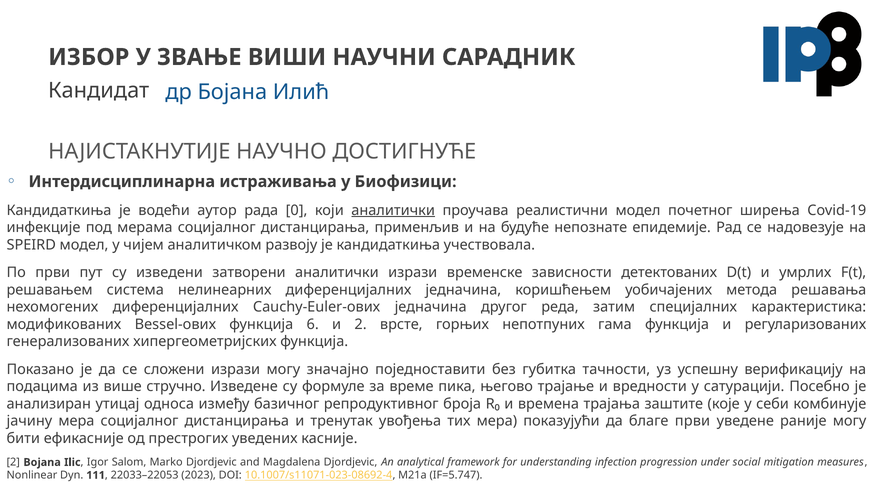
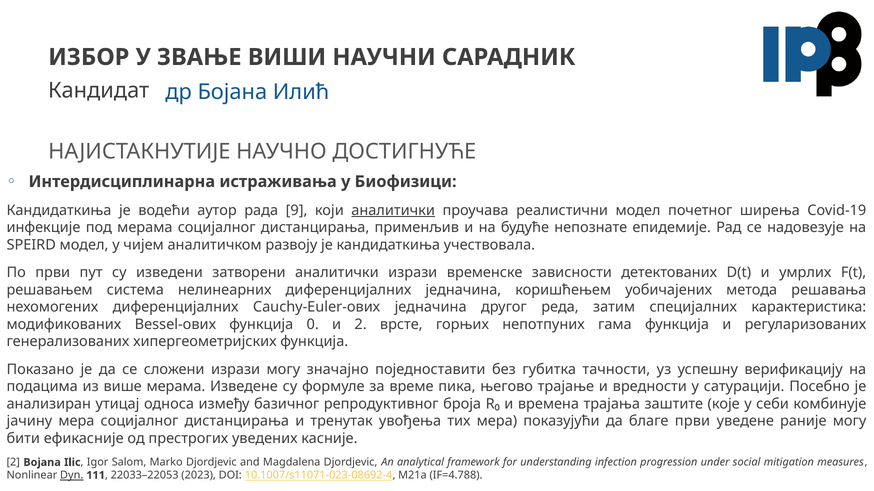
0: 0 -> 9
6: 6 -> 0
више стручно: стручно -> мерама
Dyn underline: none -> present
IF=5.747: IF=5.747 -> IF=4.788
